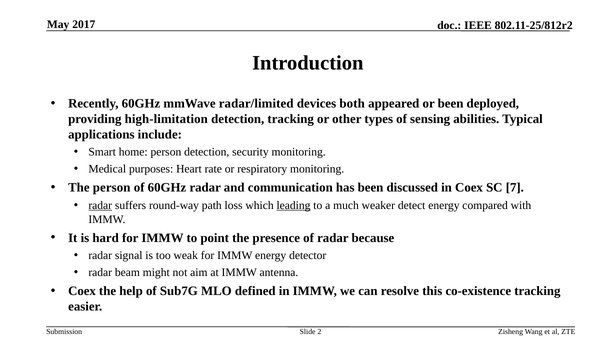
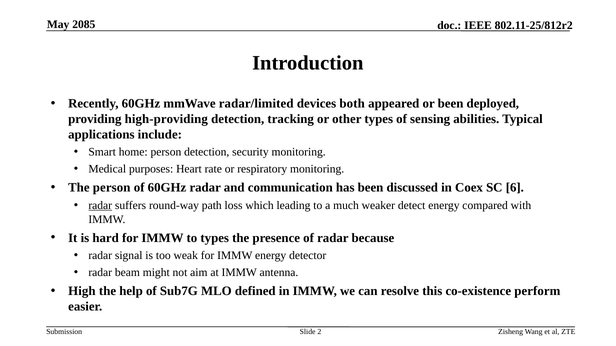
2017: 2017 -> 2085
high-limitation: high-limitation -> high-providing
7: 7 -> 6
leading underline: present -> none
to point: point -> types
Coex at (82, 292): Coex -> High
co-existence tracking: tracking -> perform
